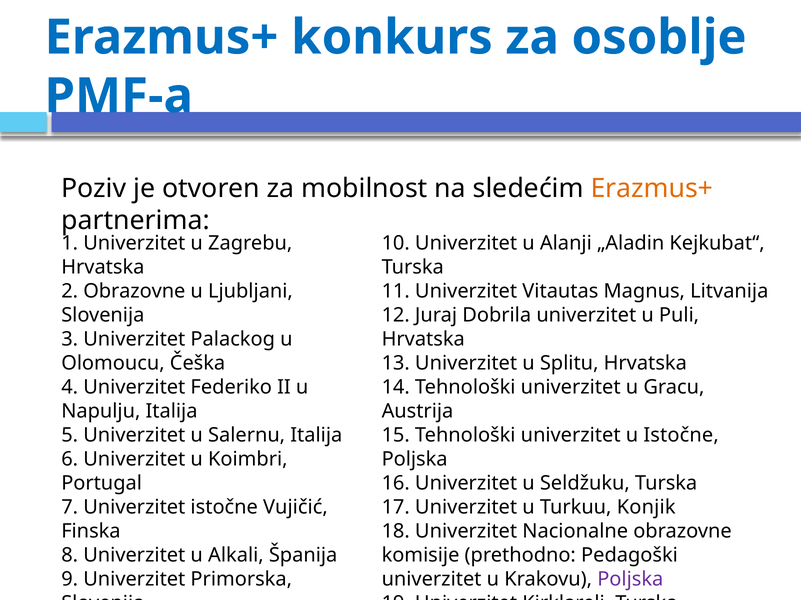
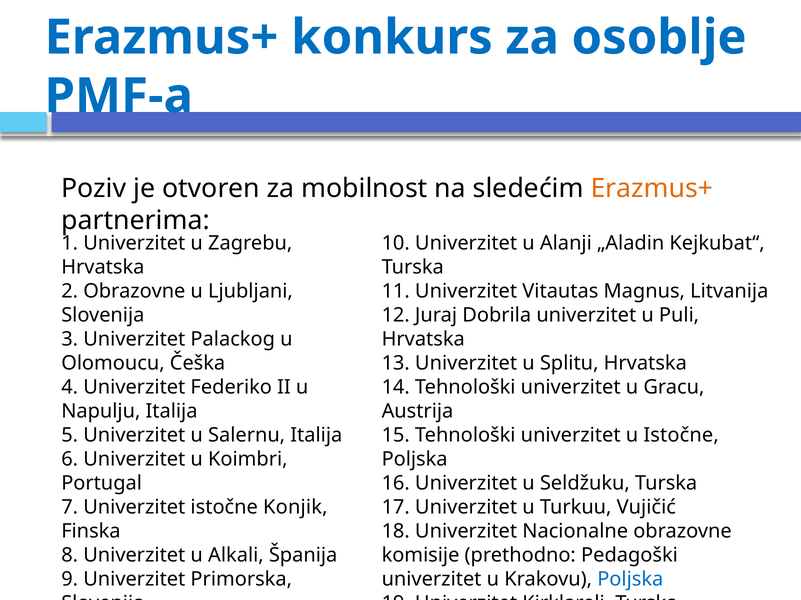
Vujičić: Vujičić -> Konjik
Konjik: Konjik -> Vujičić
Poljska at (630, 580) colour: purple -> blue
